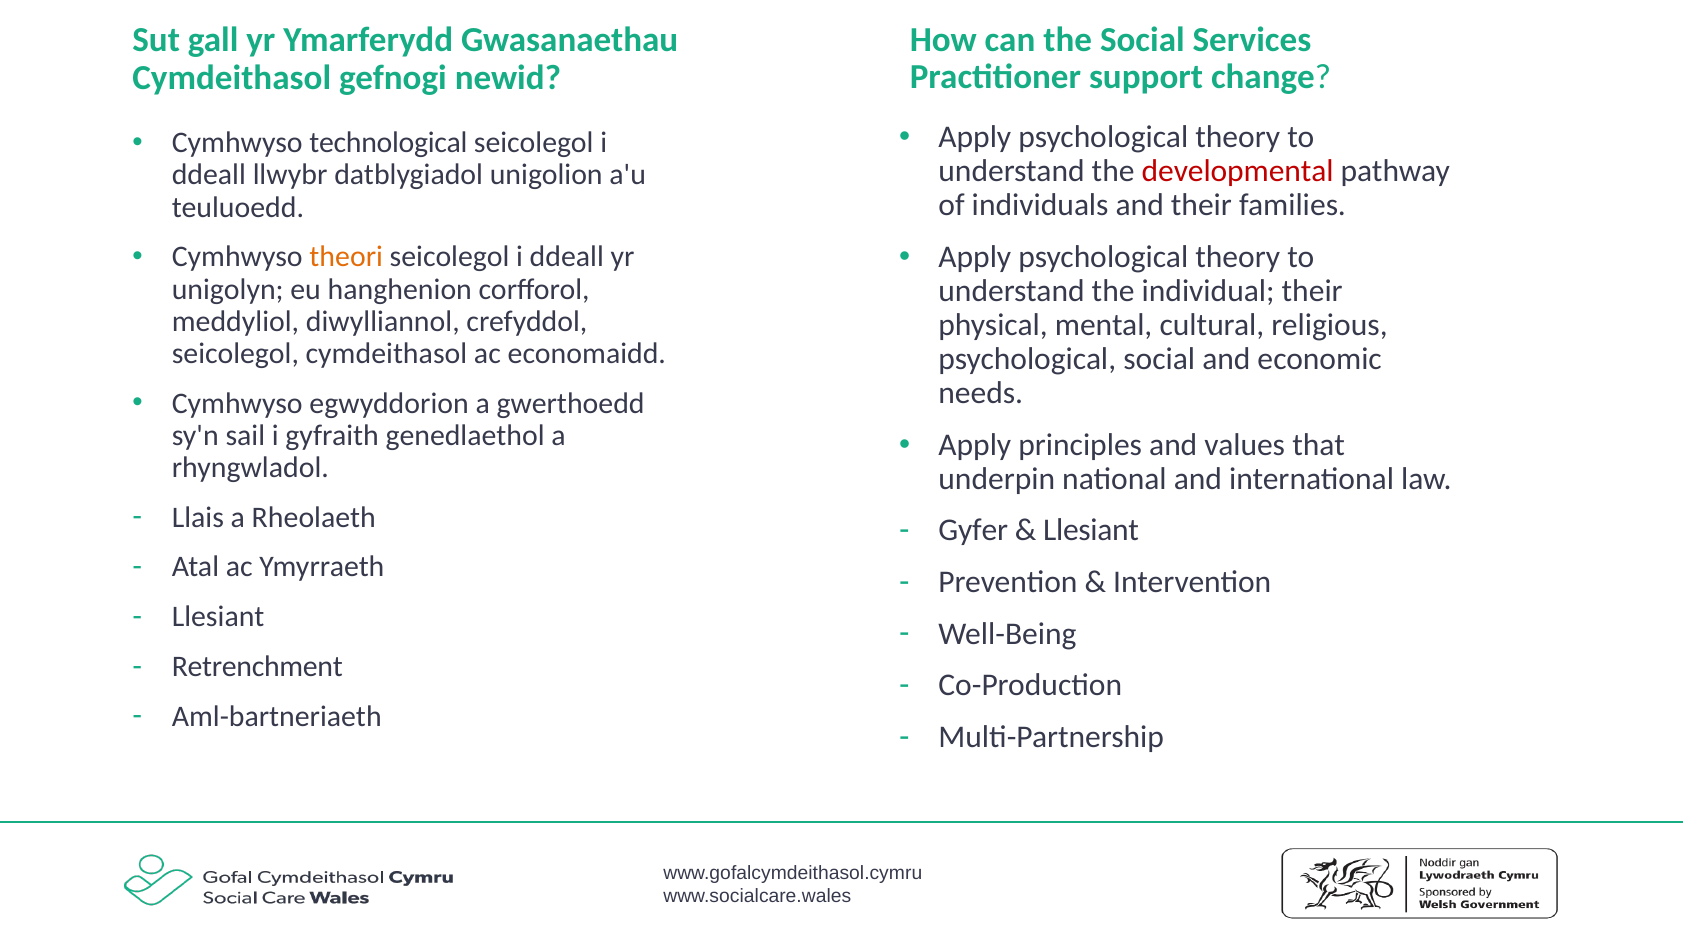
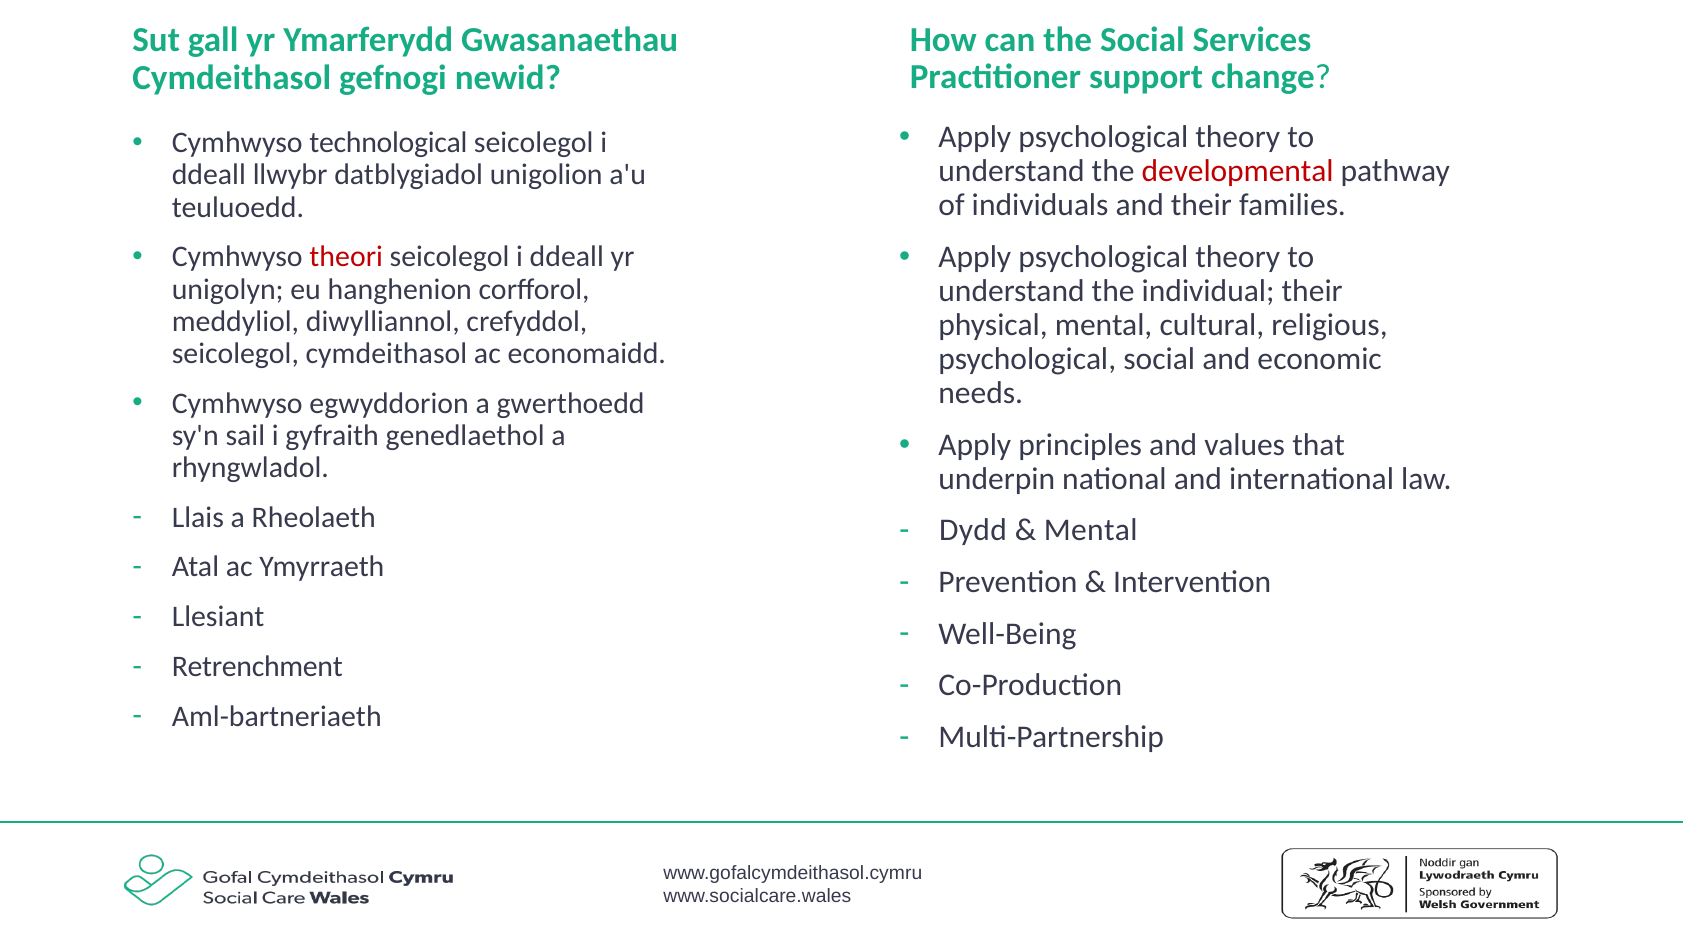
theori colour: orange -> red
Gyfer: Gyfer -> Dydd
Llesiant at (1091, 531): Llesiant -> Mental
